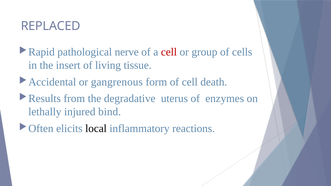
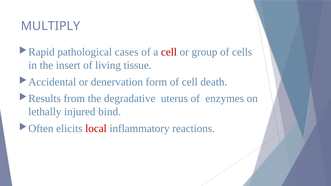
REPLACED: REPLACED -> MULTIPLY
nerve: nerve -> cases
gangrenous: gangrenous -> denervation
local colour: black -> red
